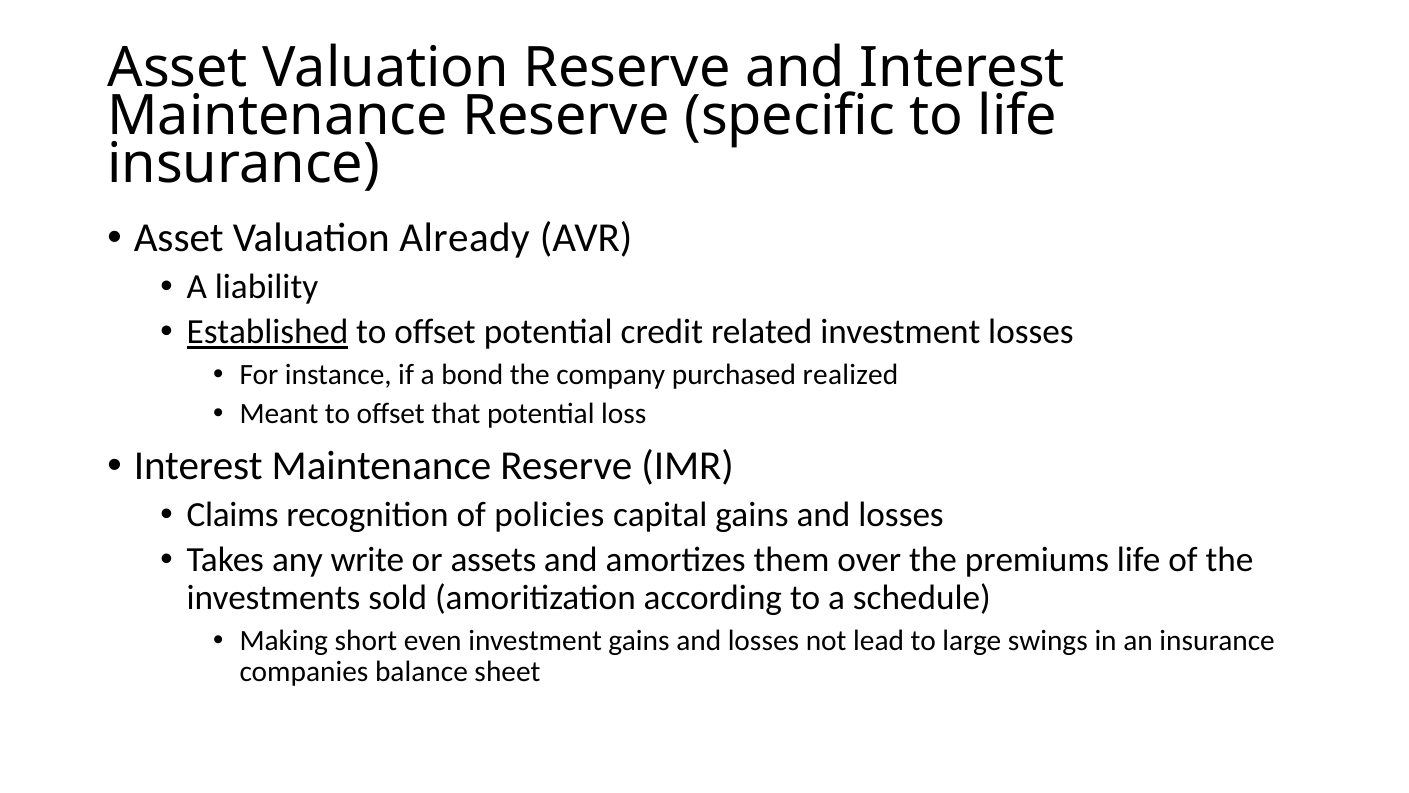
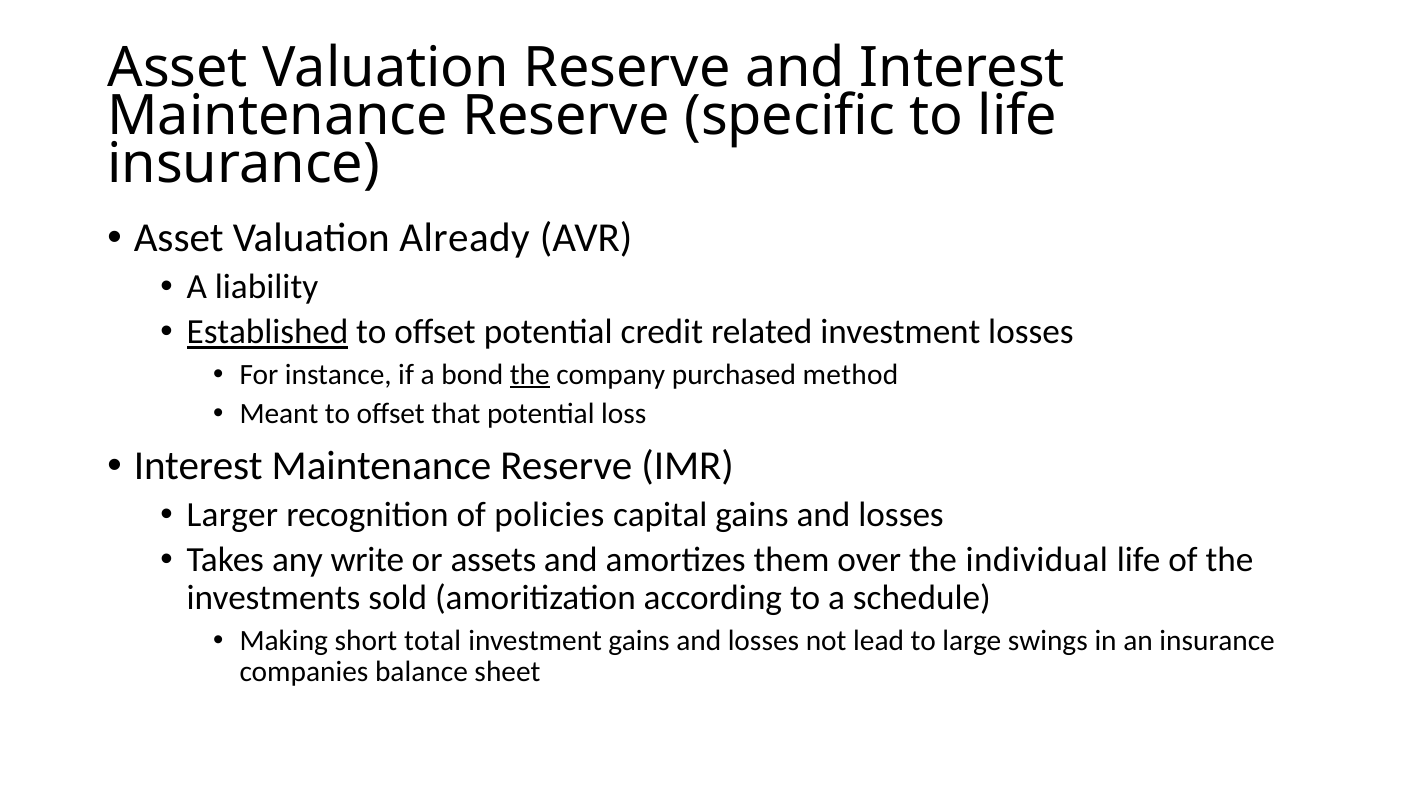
the at (530, 374) underline: none -> present
realized: realized -> method
Claims: Claims -> Larger
premiums: premiums -> individual
even: even -> total
